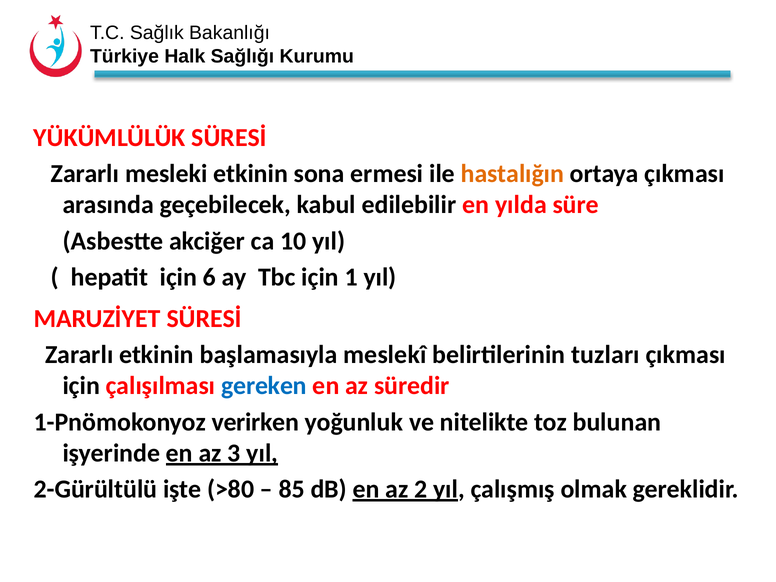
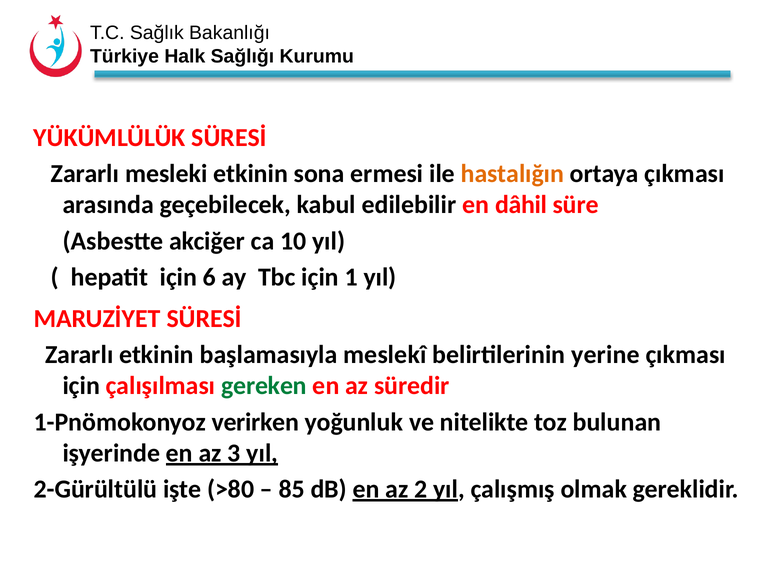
yılda: yılda -> dâhil
tuzları: tuzları -> yerine
gereken colour: blue -> green
